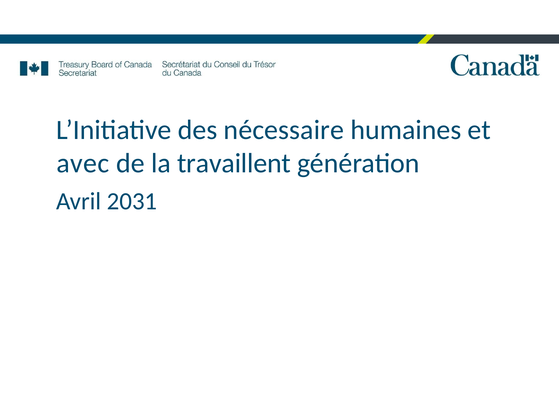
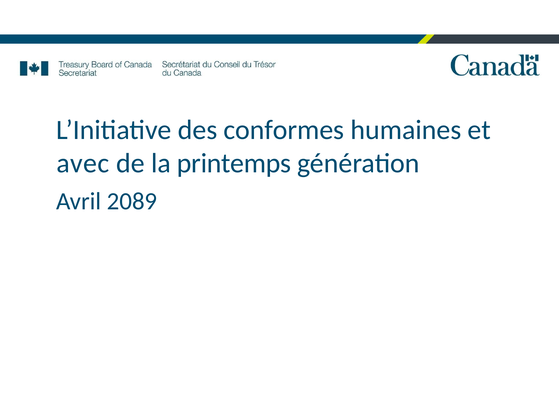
nécessaire: nécessaire -> conformes
travaillent: travaillent -> printemps
2031: 2031 -> 2089
